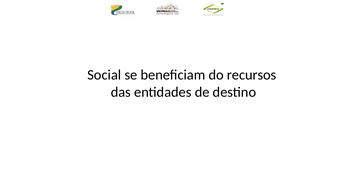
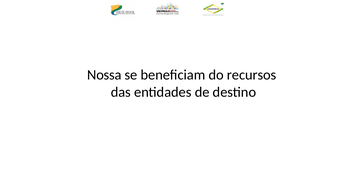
Social: Social -> Nossa
